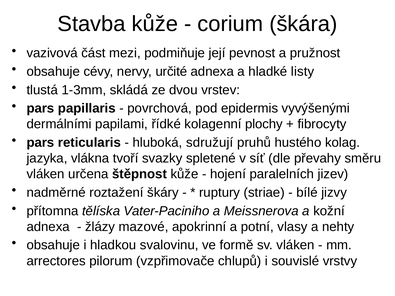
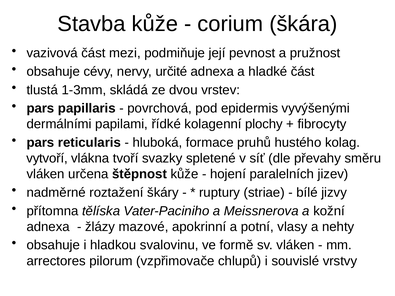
hladké listy: listy -> část
sdružují: sdružují -> formace
jazyka: jazyka -> vytvoří
